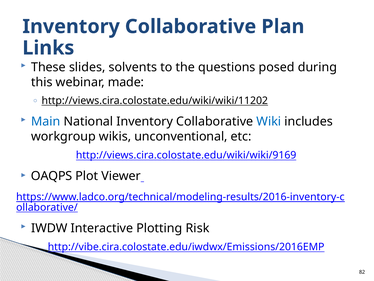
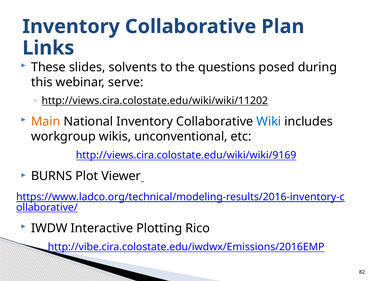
made: made -> serve
Main colour: blue -> orange
OAQPS: OAQPS -> BURNS
Risk: Risk -> Rico
